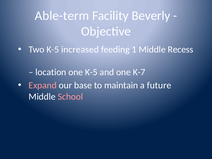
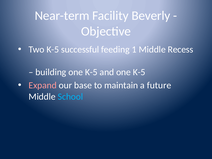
Able-term: Able-term -> Near-term
increased: increased -> successful
location: location -> building
and one K-7: K-7 -> K-5
School colour: pink -> light blue
